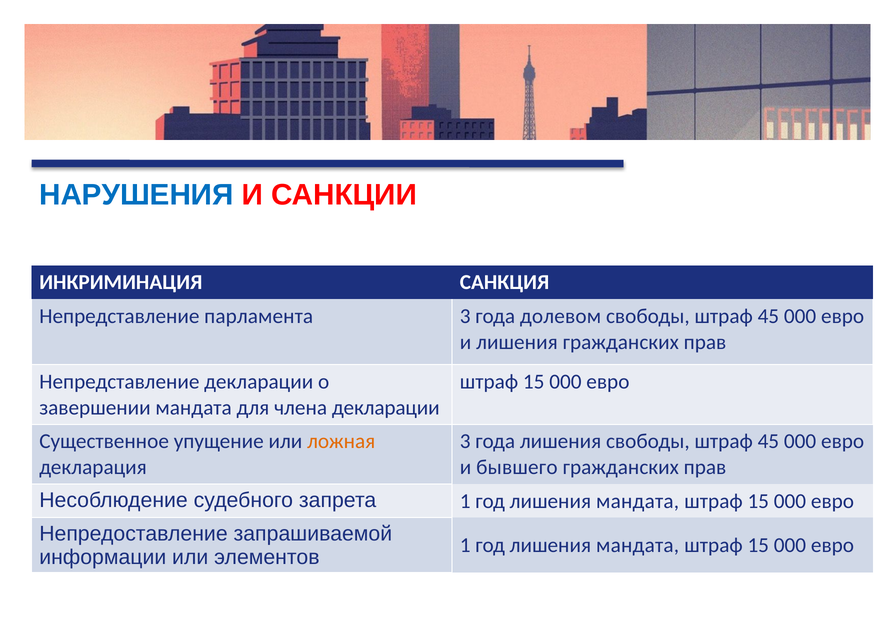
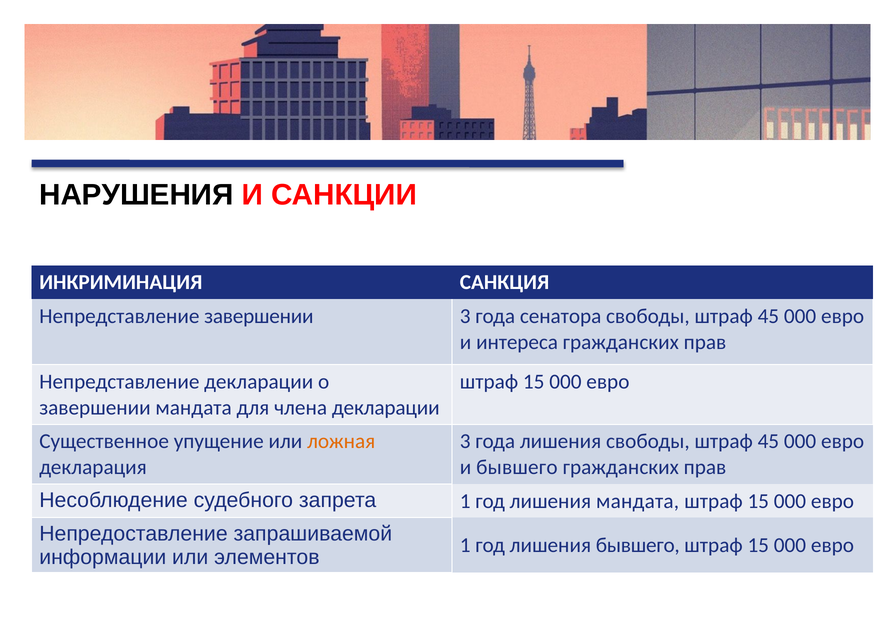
НАРУШЕНИЯ colour: blue -> black
Непредставление парламента: парламента -> завершении
долевом: долевом -> сенатора
и лишения: лишения -> интереса
мандата at (638, 545): мандата -> бывшего
